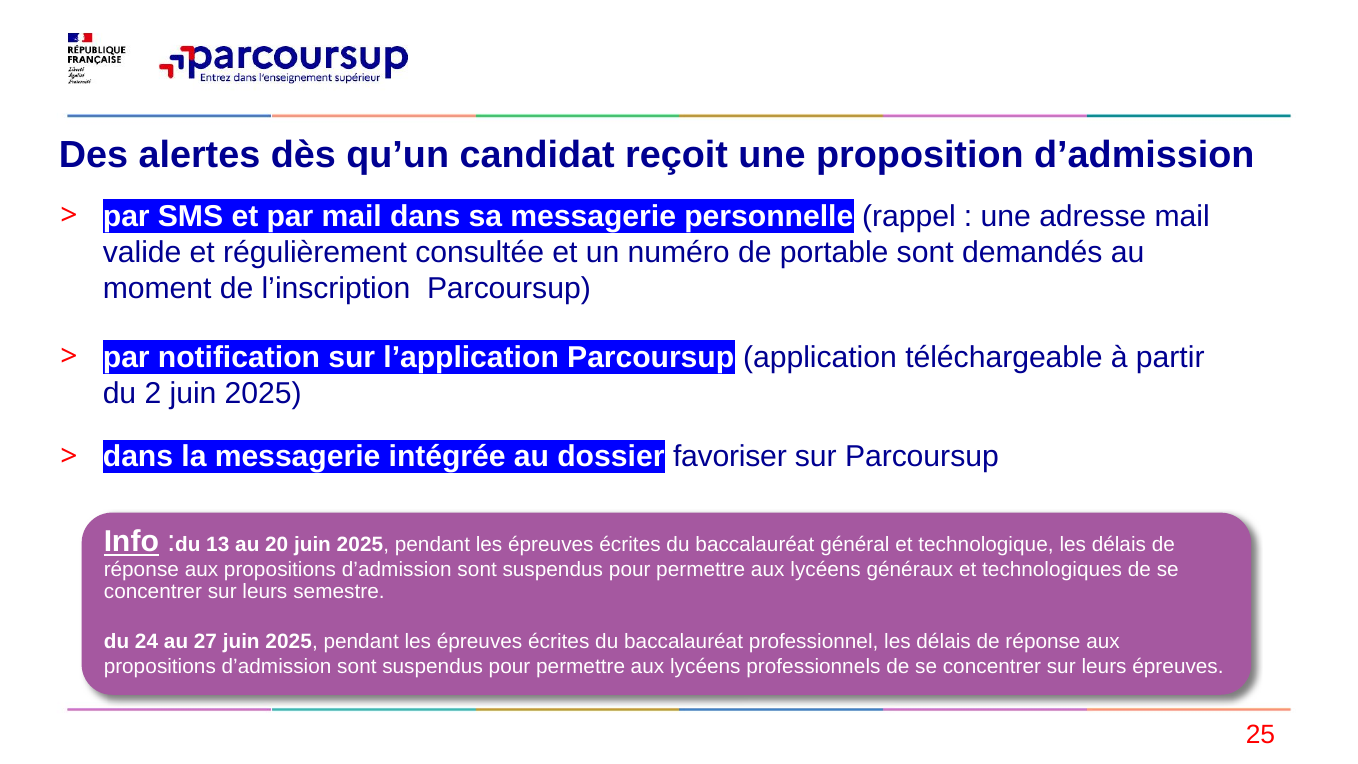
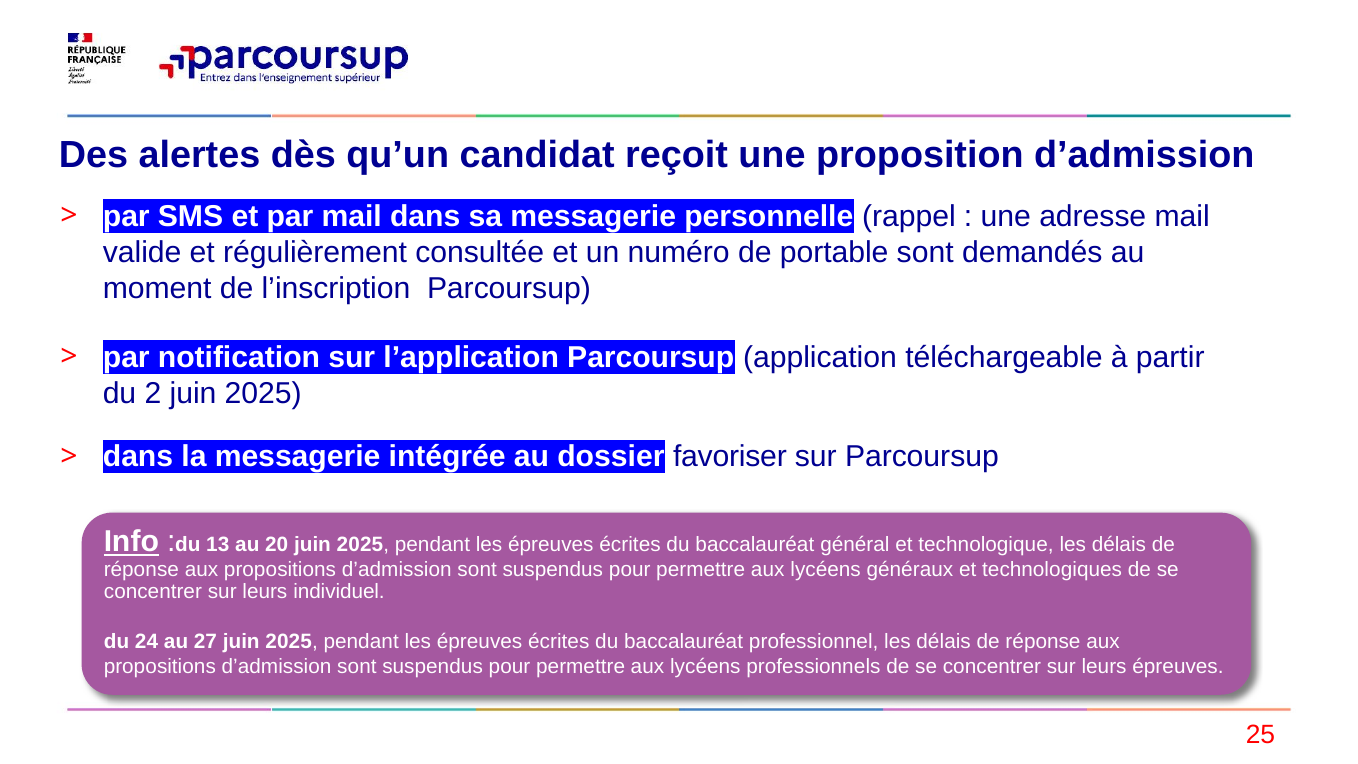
semestre: semestre -> individuel
